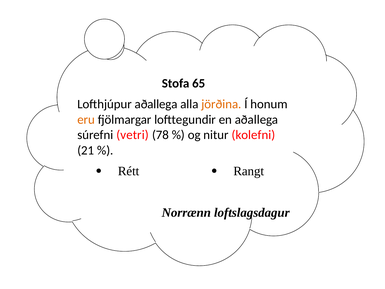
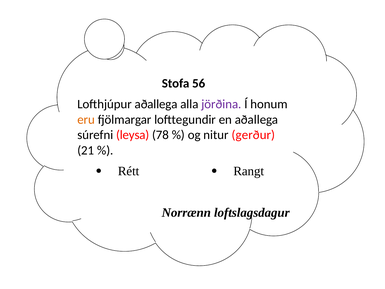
65: 65 -> 56
jörðina colour: orange -> purple
vetri: vetri -> leysa
kolefni: kolefni -> gerður
